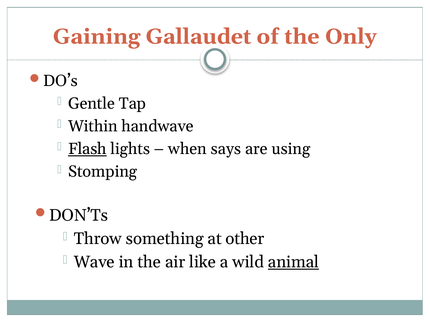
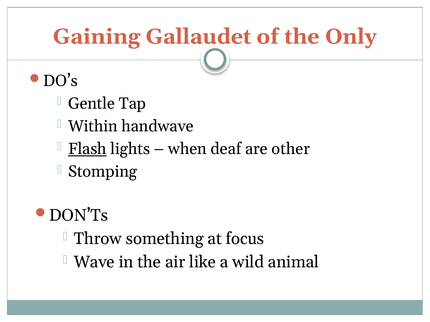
says: says -> deaf
using: using -> other
other: other -> focus
animal underline: present -> none
